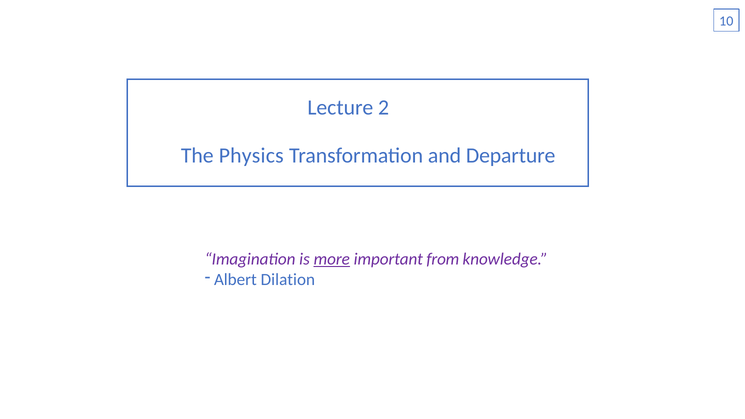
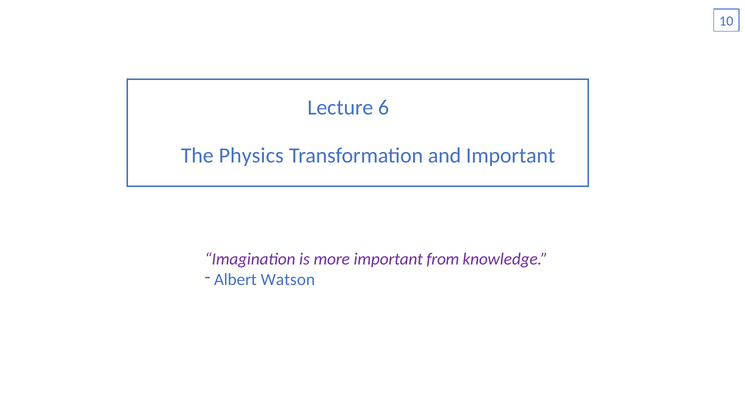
2: 2 -> 6
and Departure: Departure -> Important
more underline: present -> none
Dilation: Dilation -> Watson
